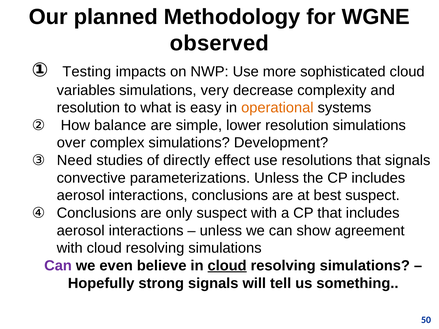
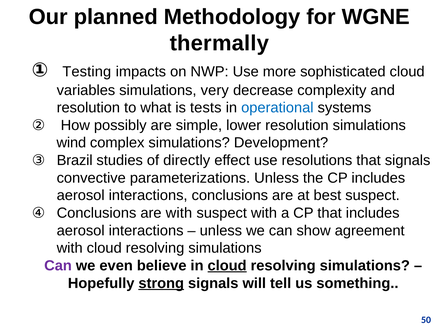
observed: observed -> thermally
easy: easy -> tests
operational colour: orange -> blue
balance: balance -> possibly
over: over -> wind
Need: Need -> Brazil
are only: only -> with
strong underline: none -> present
